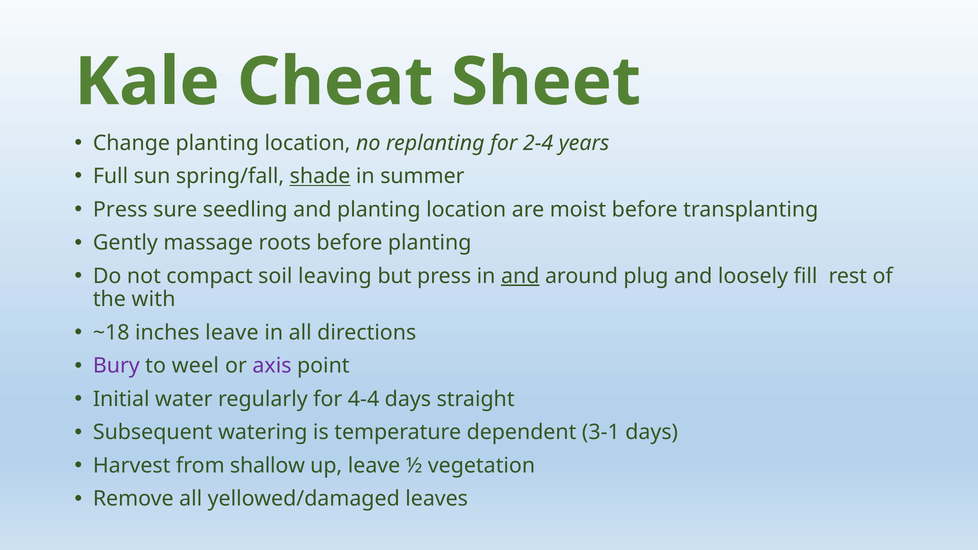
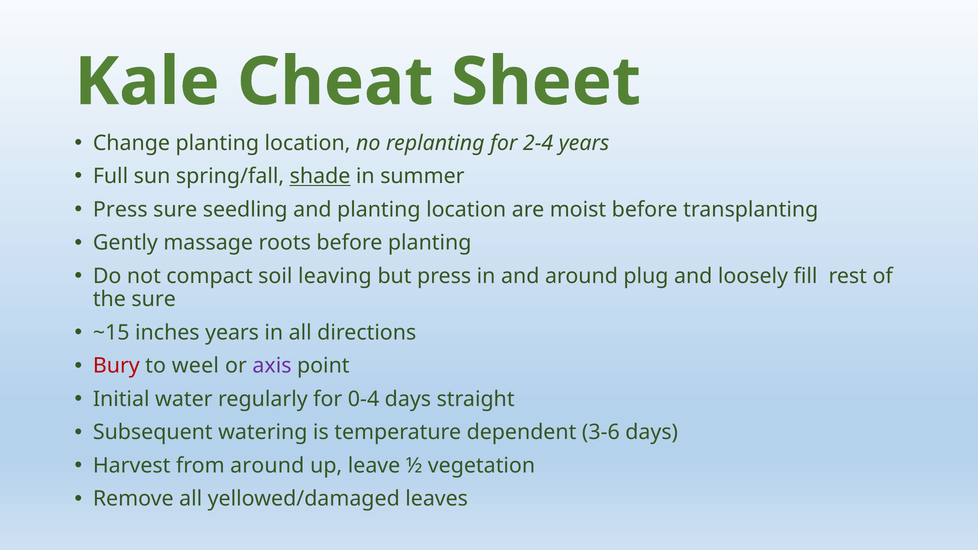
and at (520, 276) underline: present -> none
the with: with -> sure
~18: ~18 -> ~15
inches leave: leave -> years
Bury colour: purple -> red
4-4: 4-4 -> 0-4
3-1: 3-1 -> 3-6
from shallow: shallow -> around
